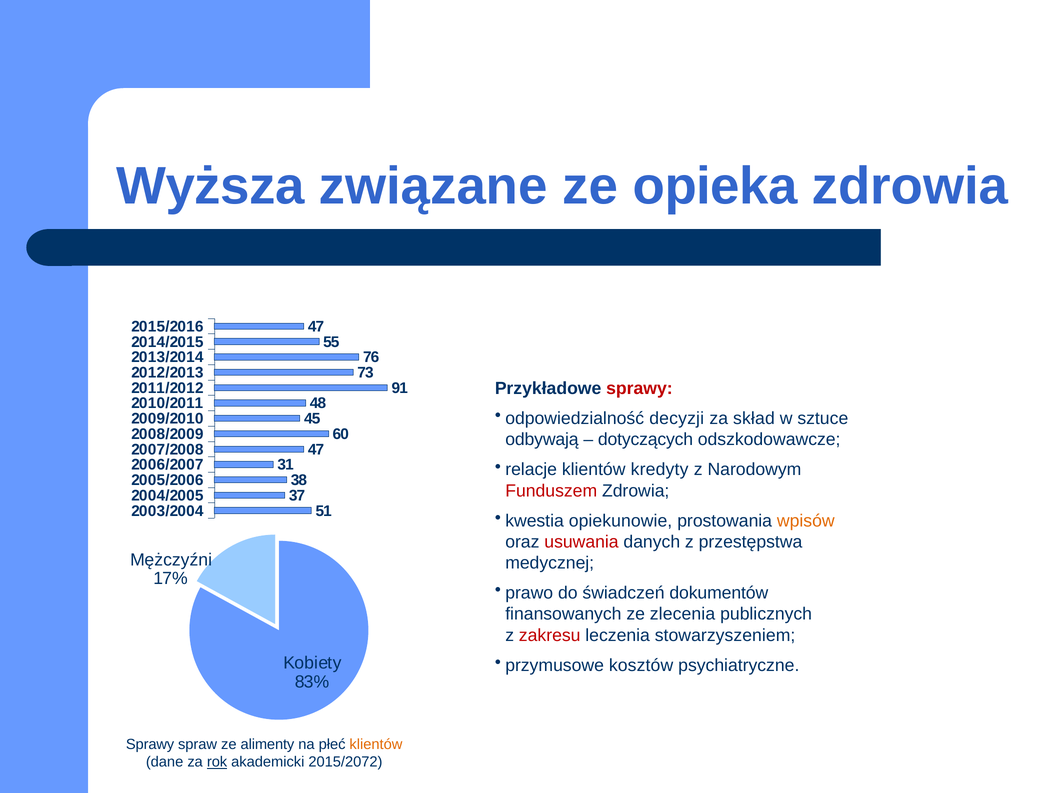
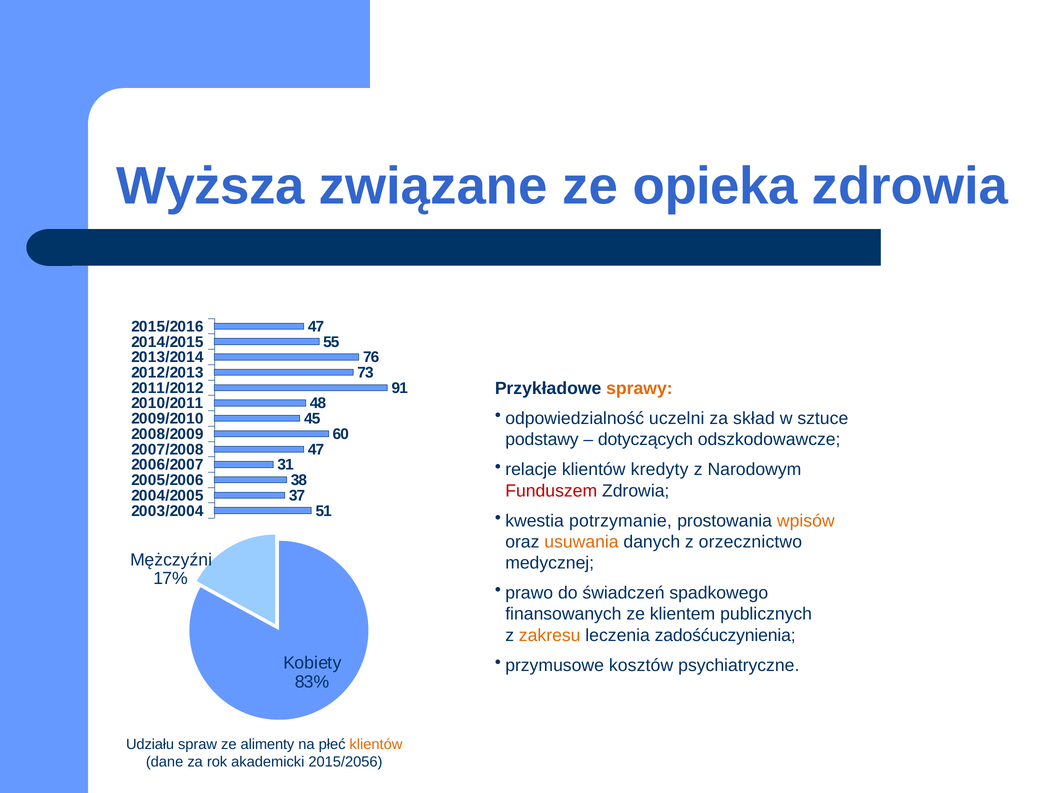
sprawy at (639, 388) colour: red -> orange
decyzji: decyzji -> uczelni
odbywają: odbywają -> podstawy
opiekunowie: opiekunowie -> potrzymanie
usuwania colour: red -> orange
przestępstwa: przestępstwa -> orzecznictwo
dokumentów: dokumentów -> spadkowego
zlecenia: zlecenia -> klientem
zakresu colour: red -> orange
stowarzyszeniem: stowarzyszeniem -> zadośćuczynienia
Sprawy at (150, 744): Sprawy -> Udziału
rok underline: present -> none
2015/2072: 2015/2072 -> 2015/2056
